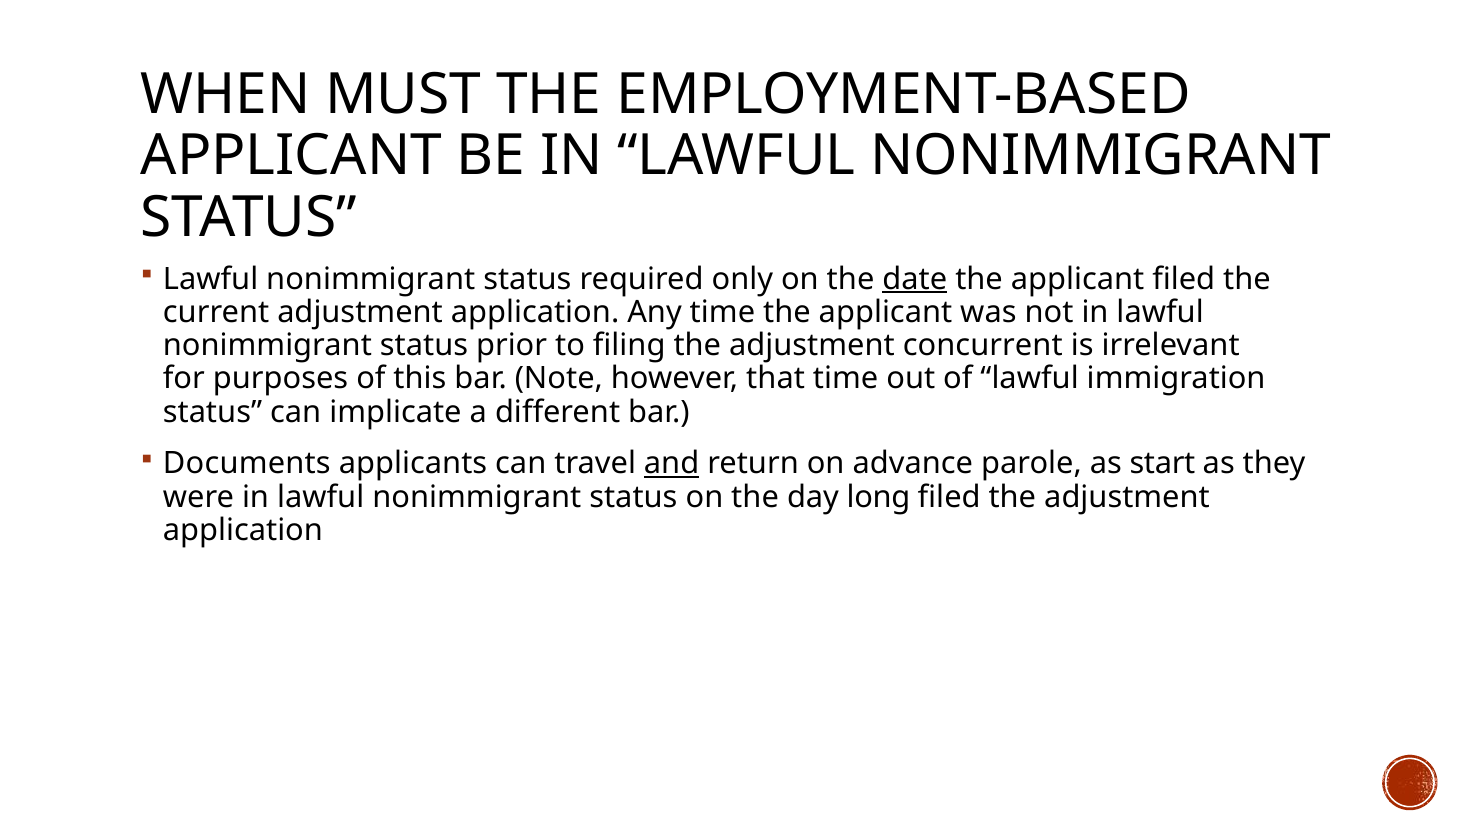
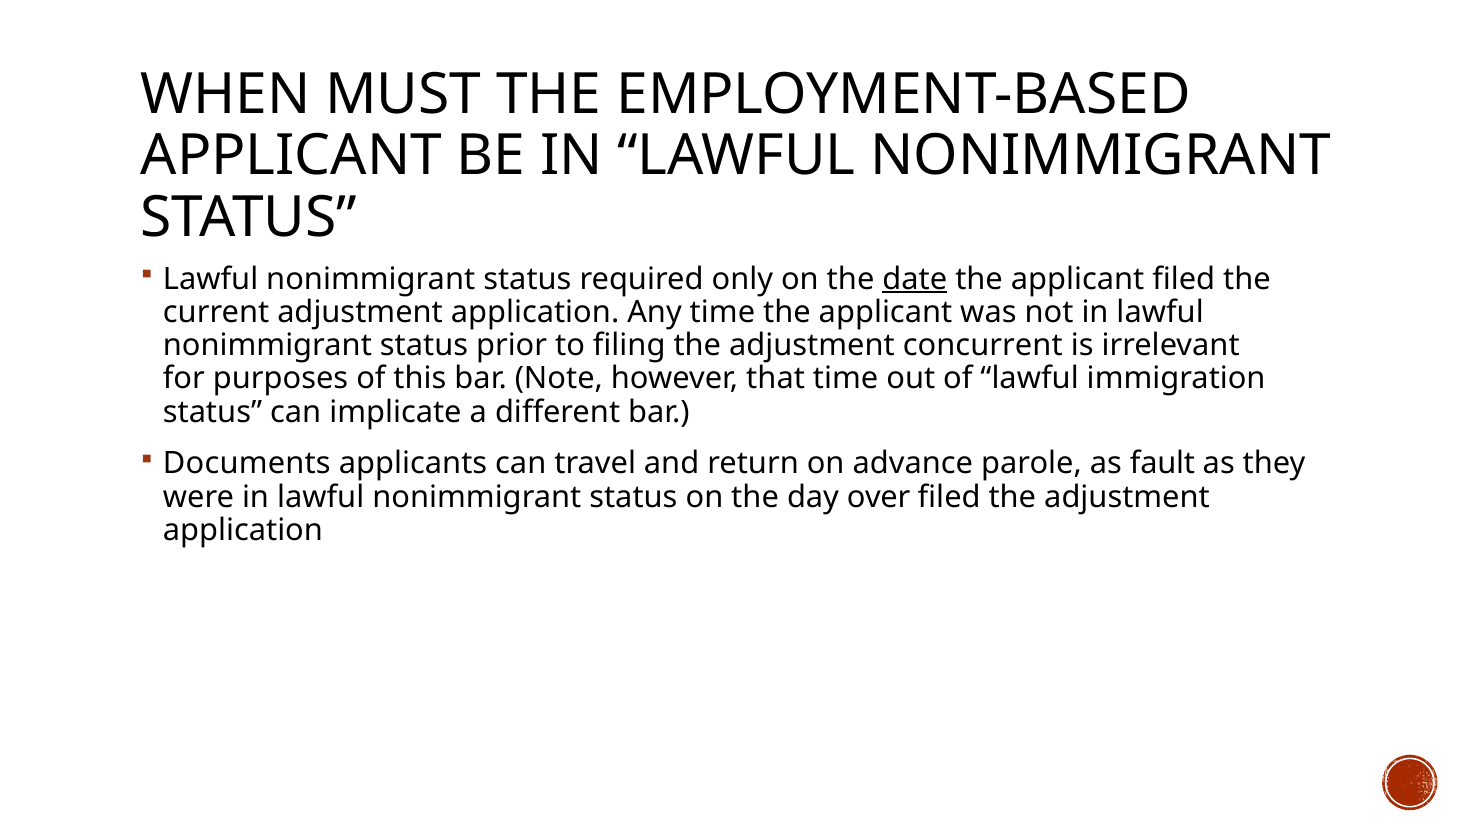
and underline: present -> none
start: start -> fault
long: long -> over
